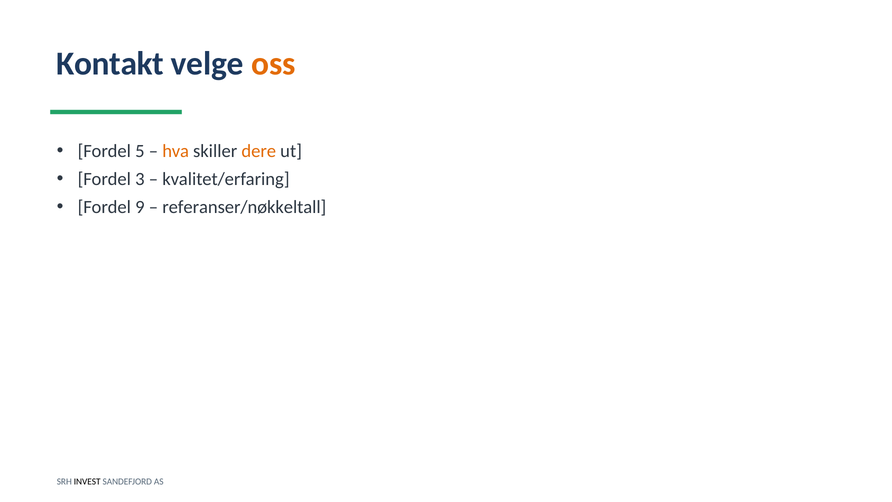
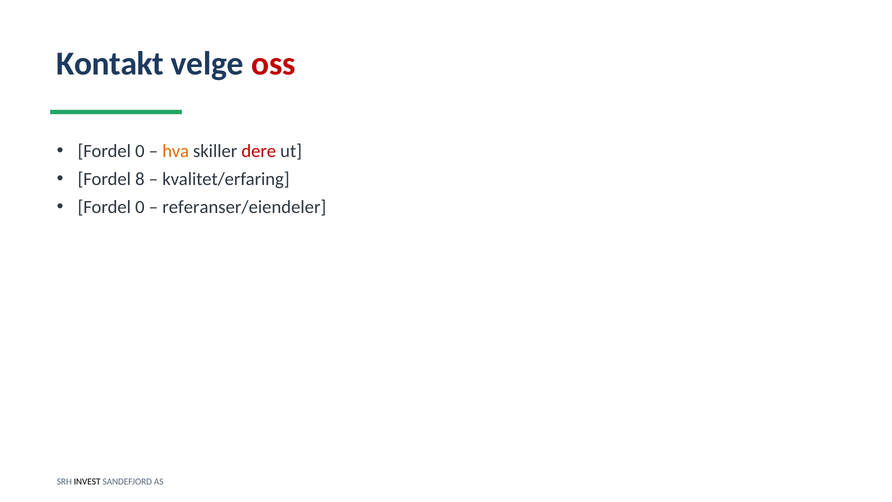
oss colour: orange -> red
5 at (140, 151): 5 -> 0
dere colour: orange -> red
3: 3 -> 8
9 at (140, 207): 9 -> 0
referanser/nøkkeltall: referanser/nøkkeltall -> referanser/eiendeler
